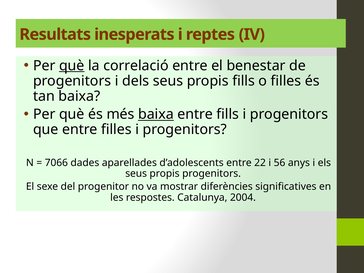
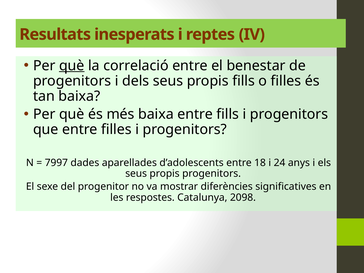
baixa at (156, 114) underline: present -> none
7066: 7066 -> 7997
22: 22 -> 18
56: 56 -> 24
2004: 2004 -> 2098
